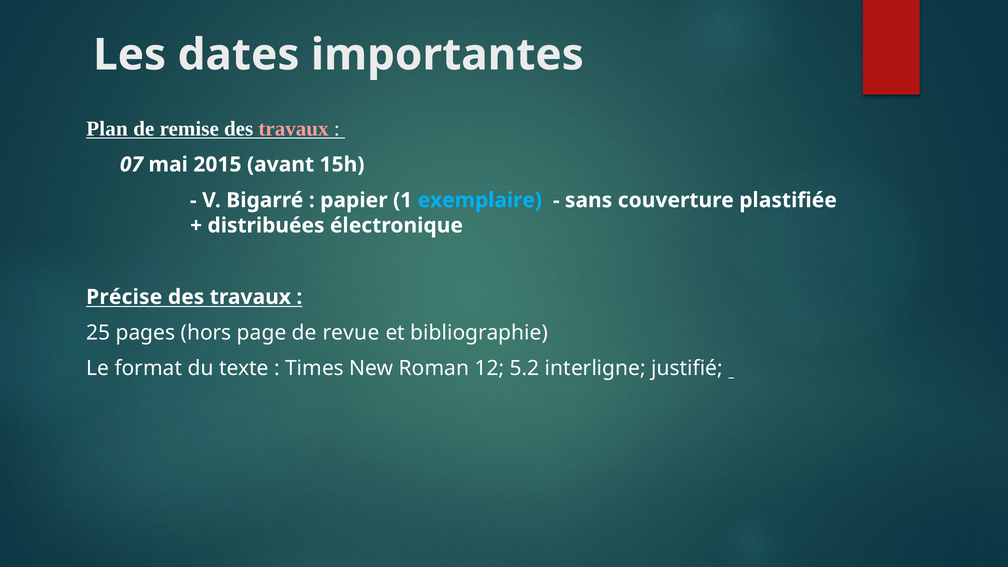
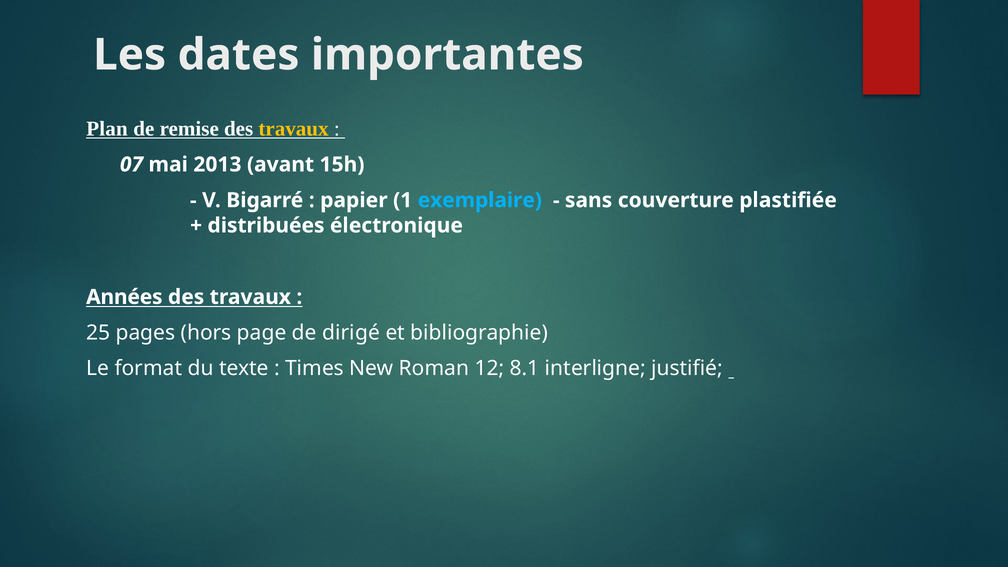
travaux at (293, 129) colour: pink -> yellow
2015: 2015 -> 2013
Précise: Précise -> Années
revue: revue -> dirigé
5.2: 5.2 -> 8.1
